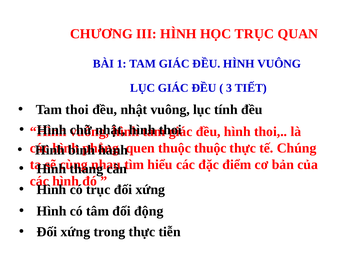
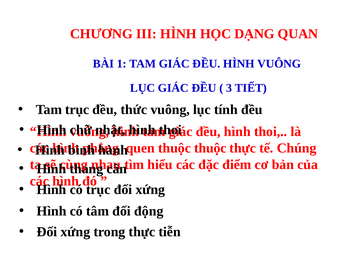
HỌC TRỤC: TRỤC -> DẠNG
Tam thoi: thoi -> trục
đều nhật: nhật -> thức
